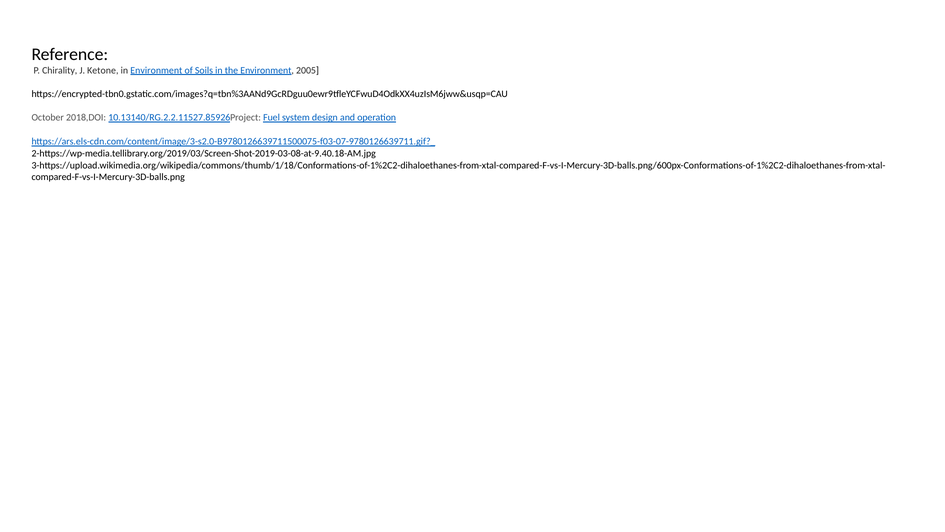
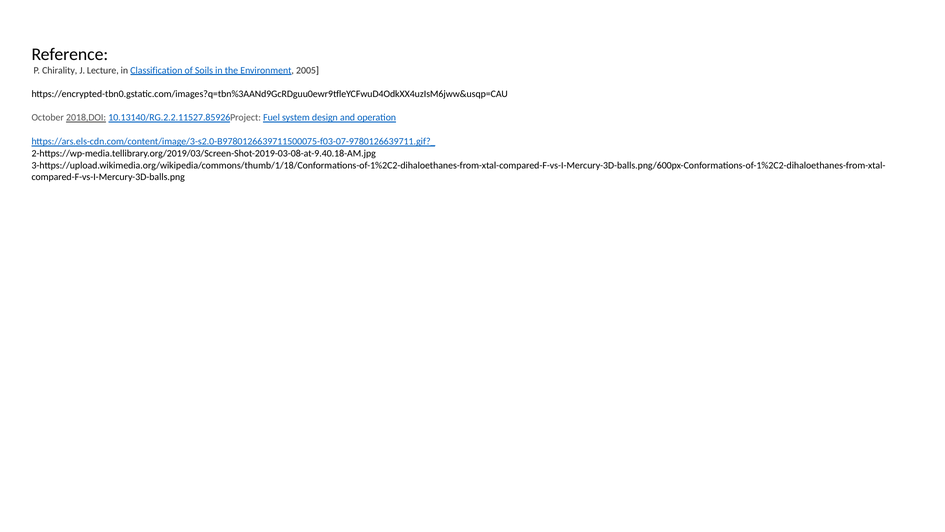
Ketone: Ketone -> Lecture
in Environment: Environment -> Classification
2018,DOI underline: none -> present
